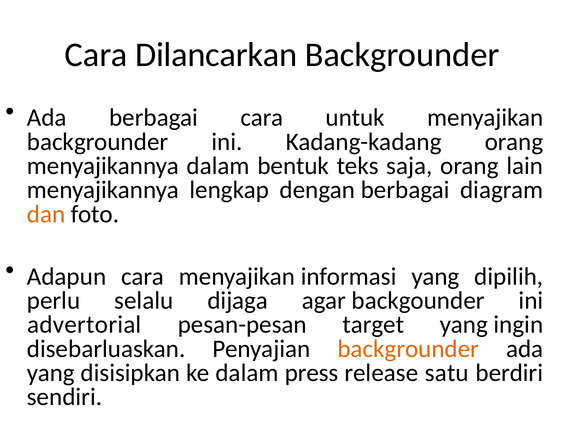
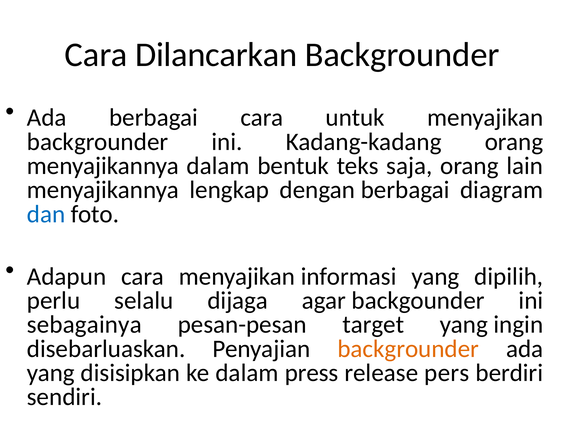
dan colour: orange -> blue
advertorial: advertorial -> sebagainya
satu: satu -> pers
